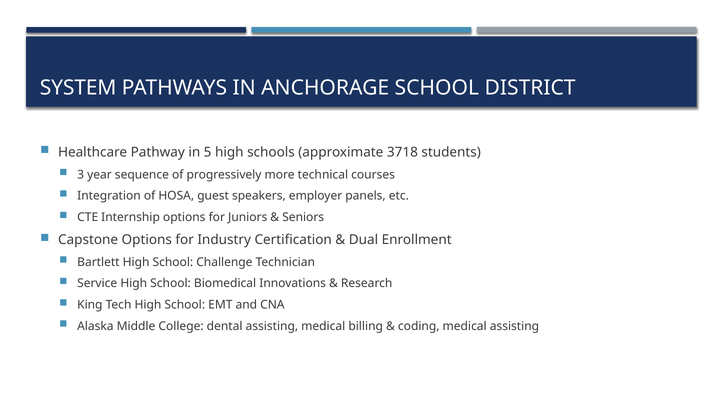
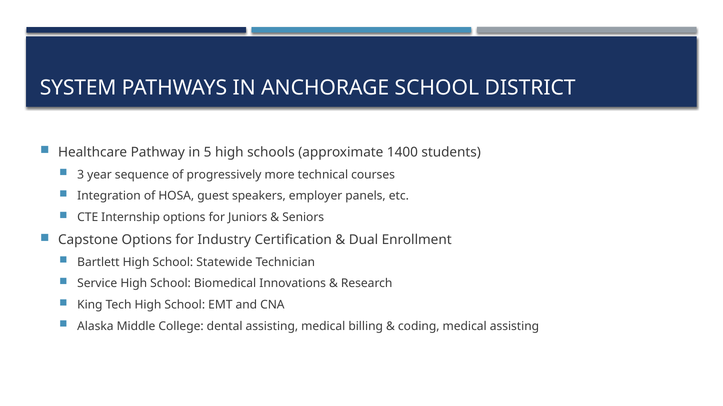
3718: 3718 -> 1400
Challenge: Challenge -> Statewide
